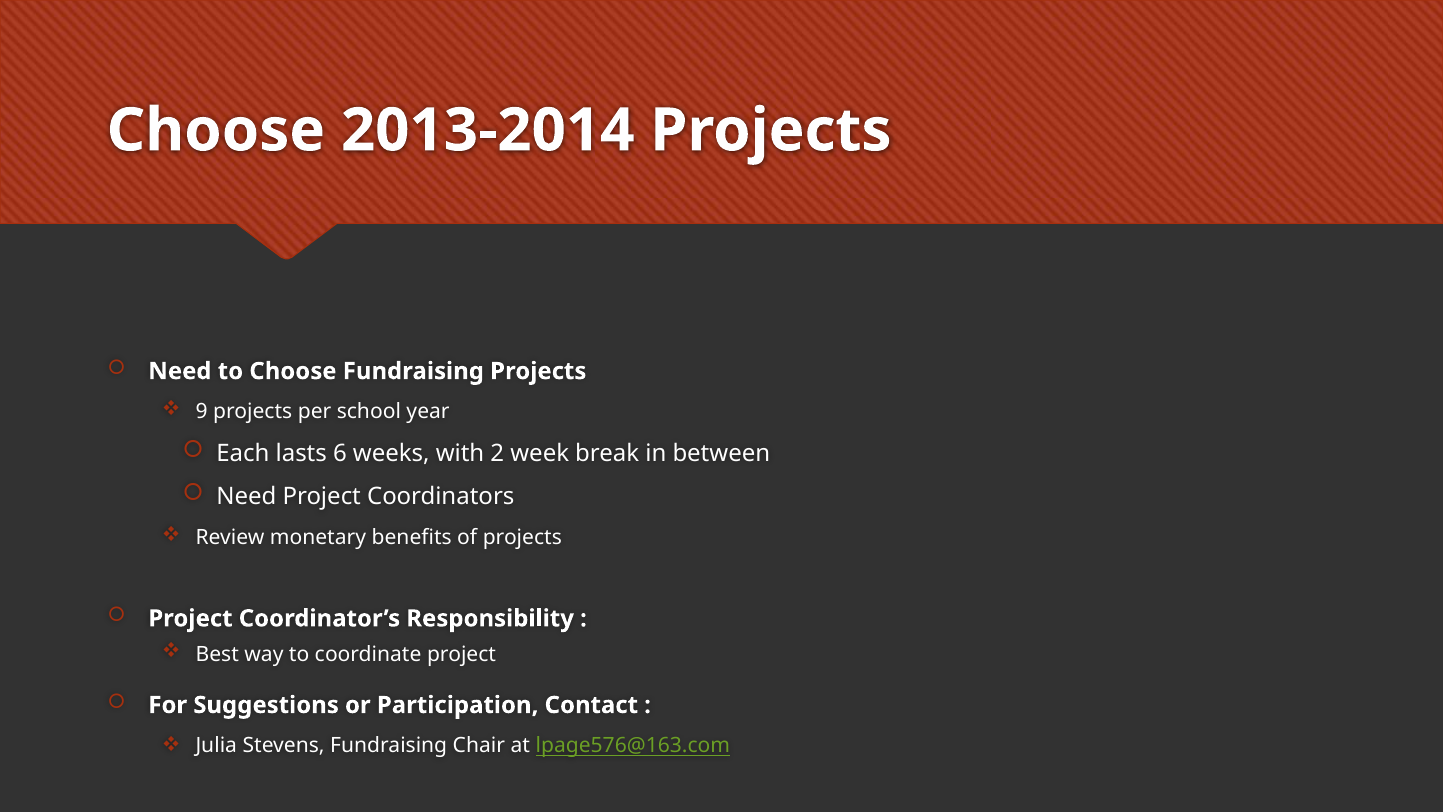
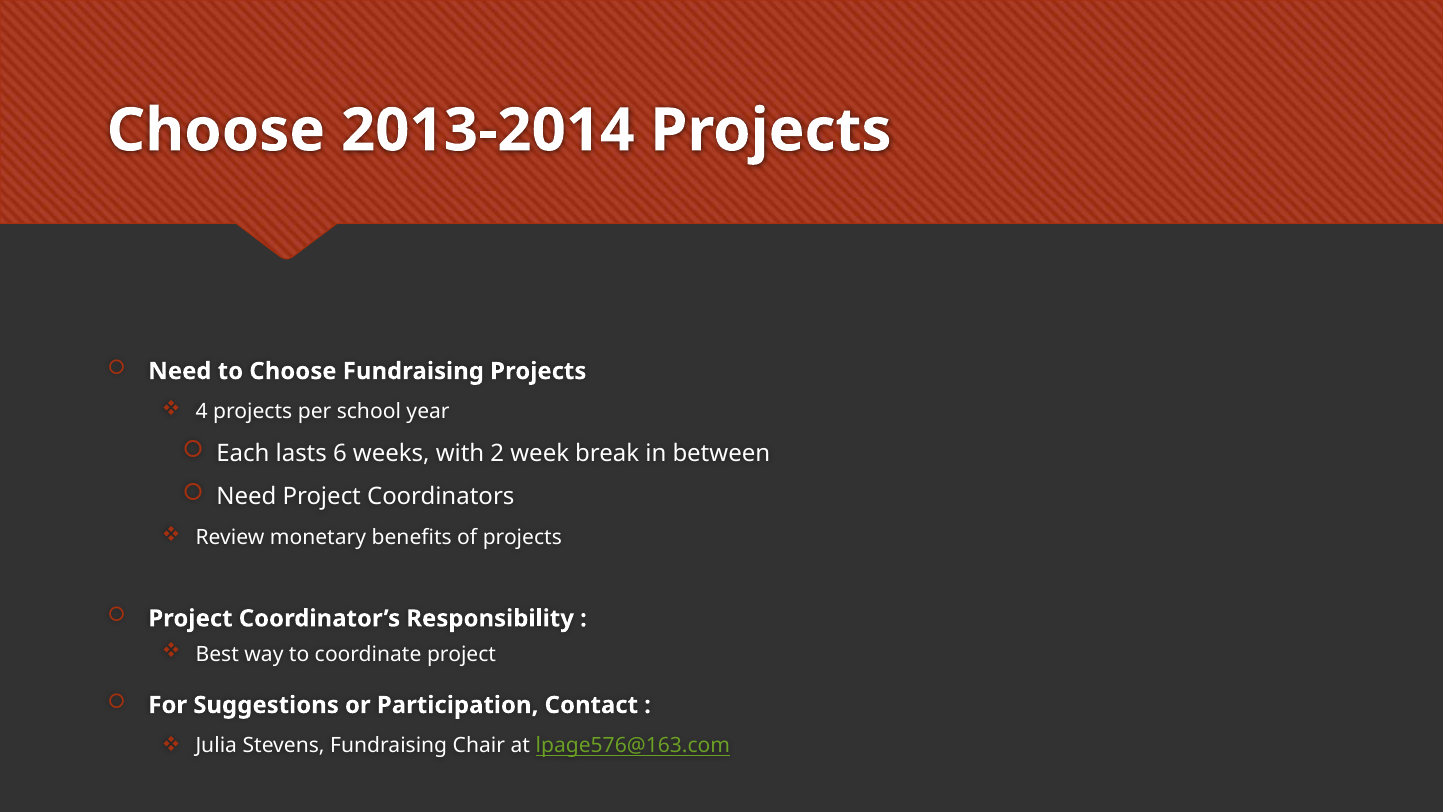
9: 9 -> 4
